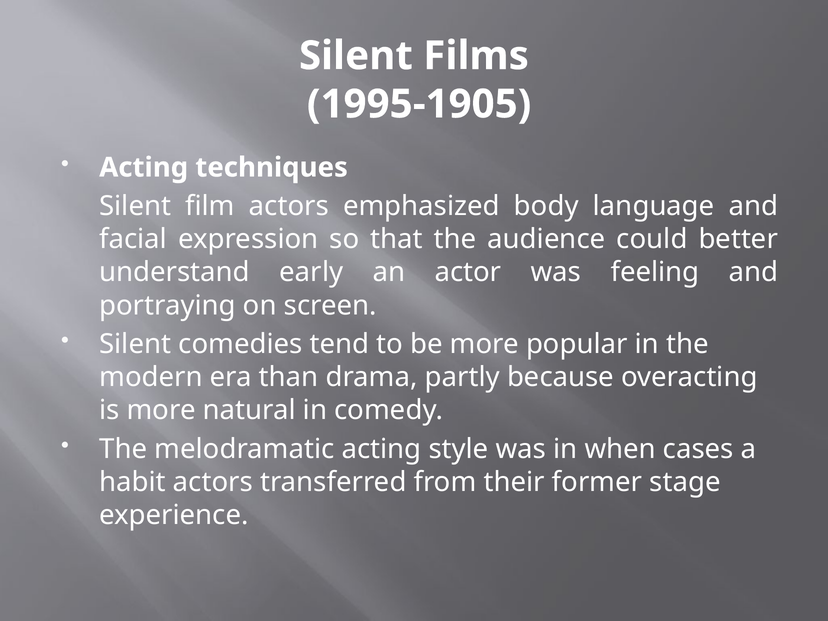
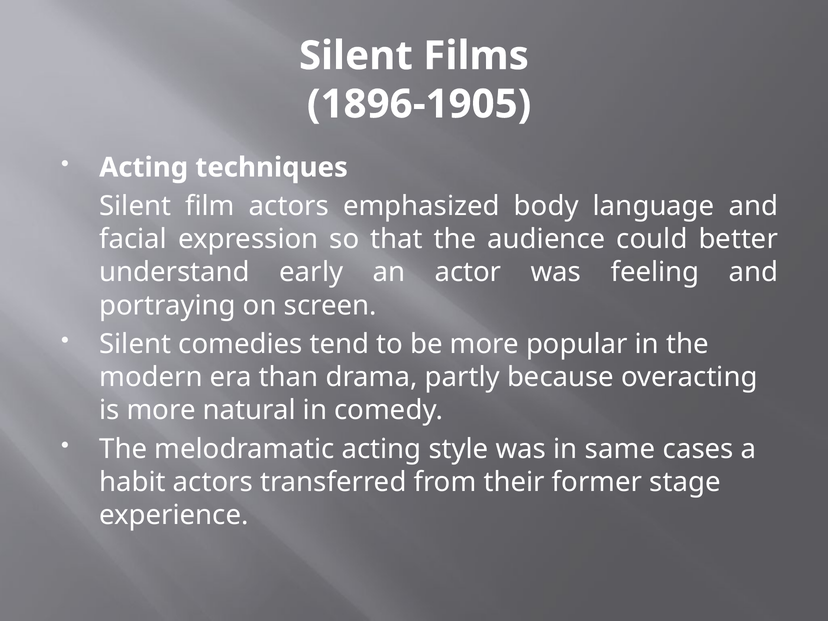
1995-1905: 1995-1905 -> 1896-1905
when: when -> same
